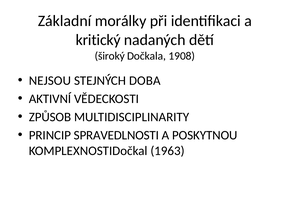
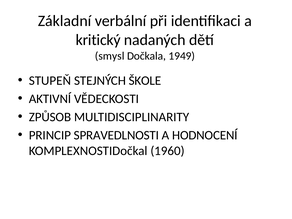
morálky: morálky -> verbální
široký: široký -> smysl
1908: 1908 -> 1949
NEJSOU: NEJSOU -> STUPEŇ
DOBA: DOBA -> ŠKOLE
POSKYTNOU: POSKYTNOU -> HODNOCENÍ
1963: 1963 -> 1960
